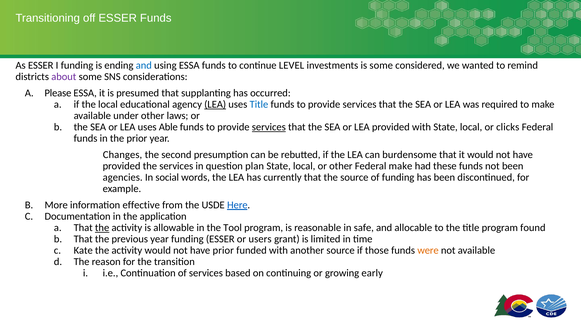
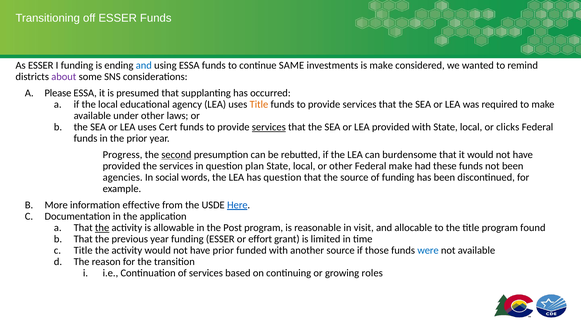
LEVEL: LEVEL -> SAME
is some: some -> make
LEA at (215, 104) underline: present -> none
Title at (259, 104) colour: blue -> orange
Able: Able -> Cert
Changes: Changes -> Progress
second underline: none -> present
has currently: currently -> question
Tool: Tool -> Post
safe: safe -> visit
users: users -> effort
Kate at (83, 250): Kate -> Title
were colour: orange -> blue
early: early -> roles
